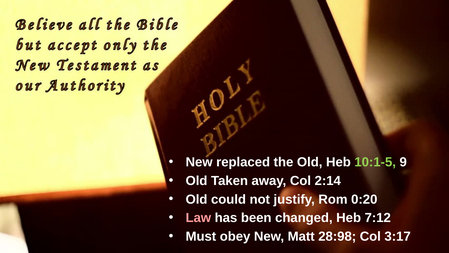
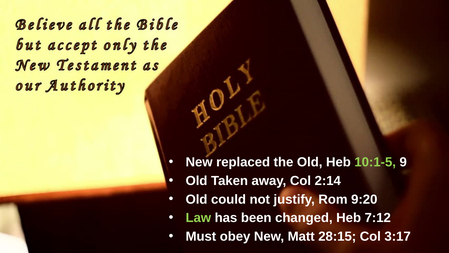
0:20: 0:20 -> 9:20
Law colour: pink -> light green
28:98: 28:98 -> 28:15
